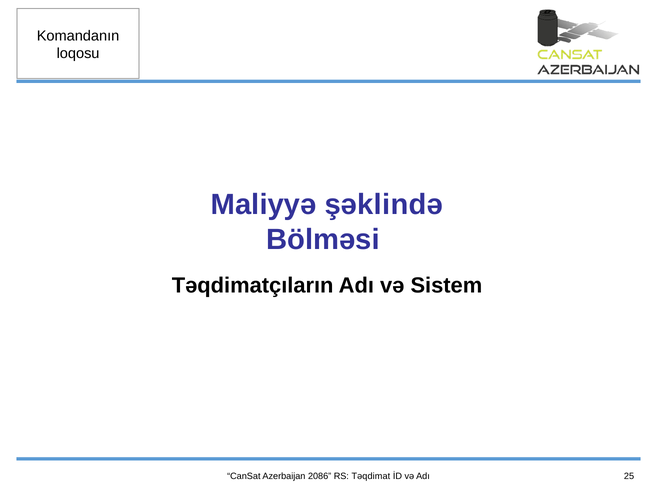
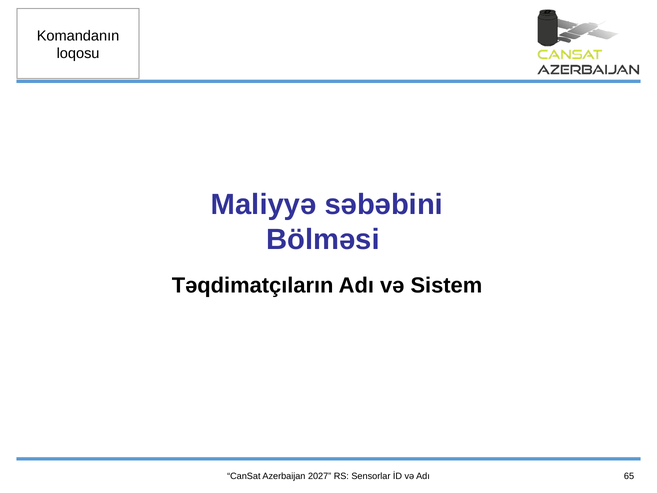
şəklində: şəklində -> səbəbini
2086: 2086 -> 2027
Təqdimat: Təqdimat -> Sensorlar
25: 25 -> 65
